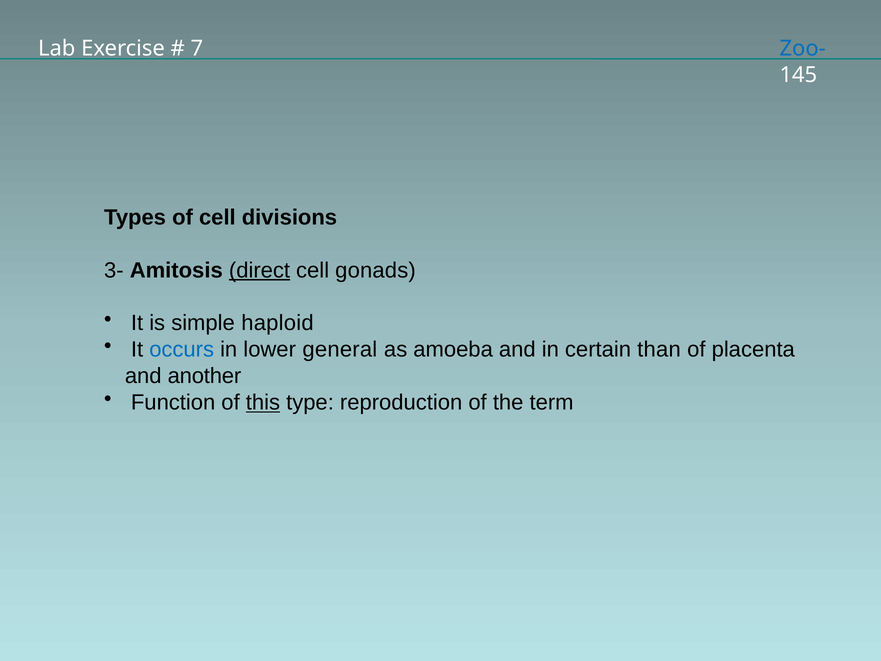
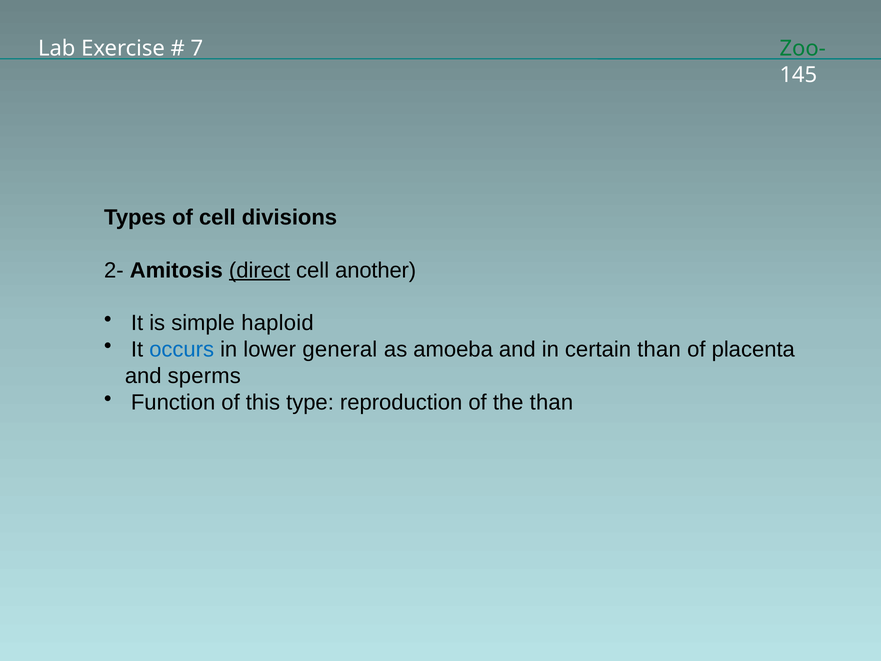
Zoo- colour: blue -> green
3-: 3- -> 2-
gonads: gonads -> another
another: another -> sperms
this underline: present -> none
the term: term -> than
